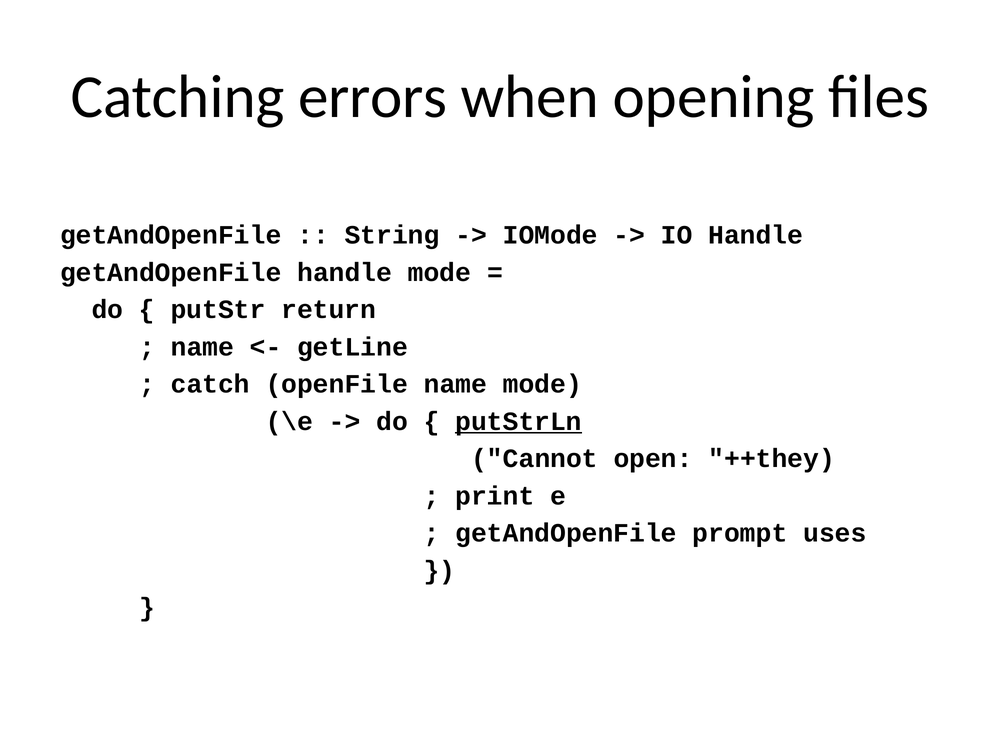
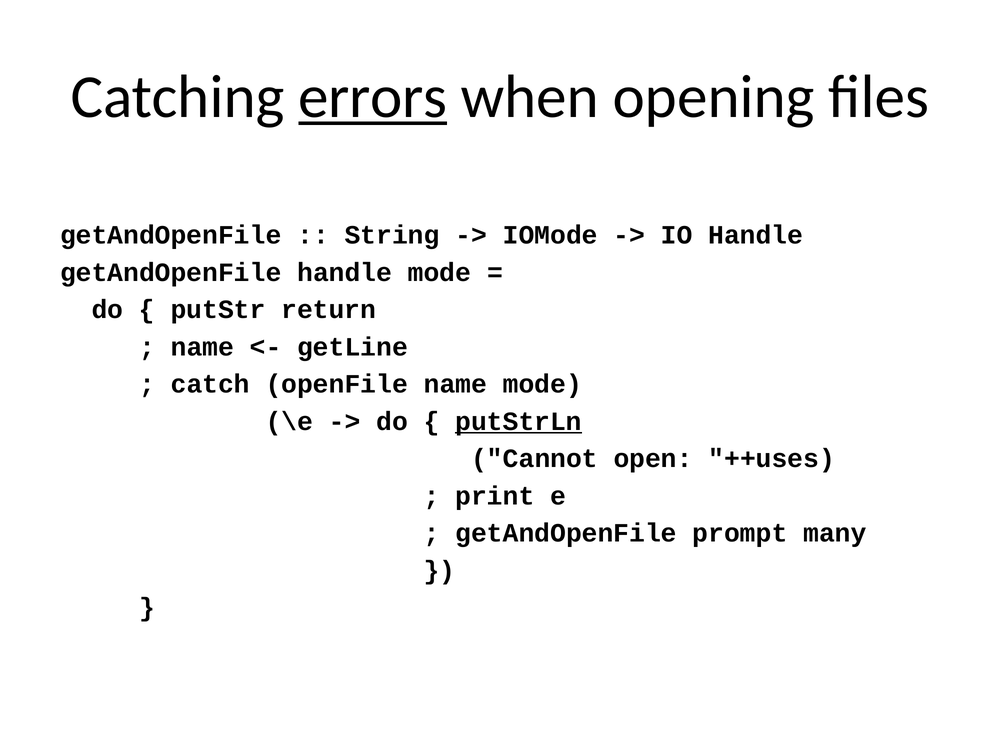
errors underline: none -> present
++they: ++they -> ++uses
uses: uses -> many
